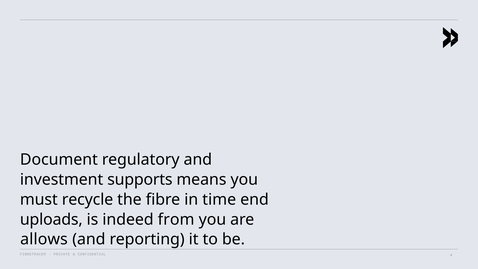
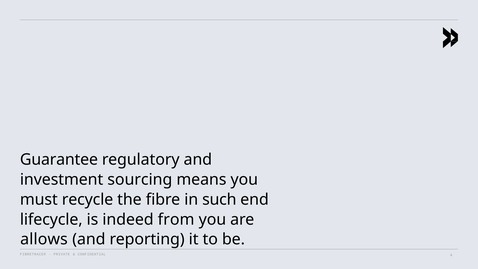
Document: Document -> Guarantee
supports: supports -> sourcing
time: time -> such
uploads: uploads -> lifecycle
